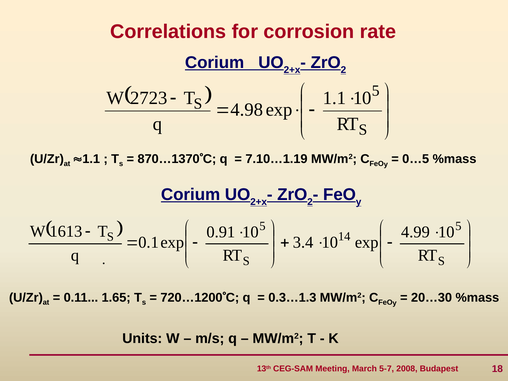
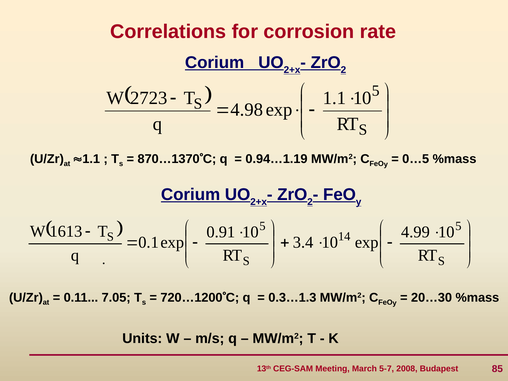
7.10…1.19: 7.10…1.19 -> 0.94…1.19
1.65: 1.65 -> 7.05
18: 18 -> 85
